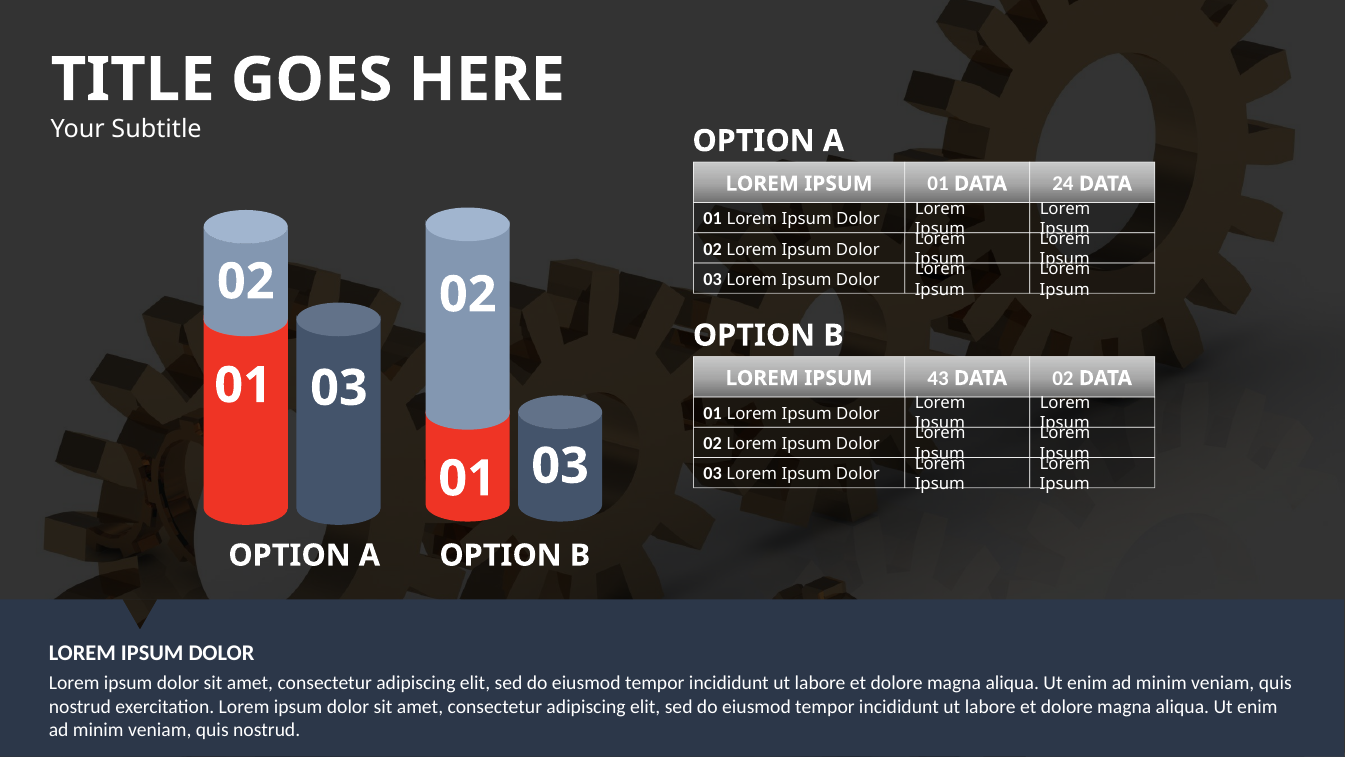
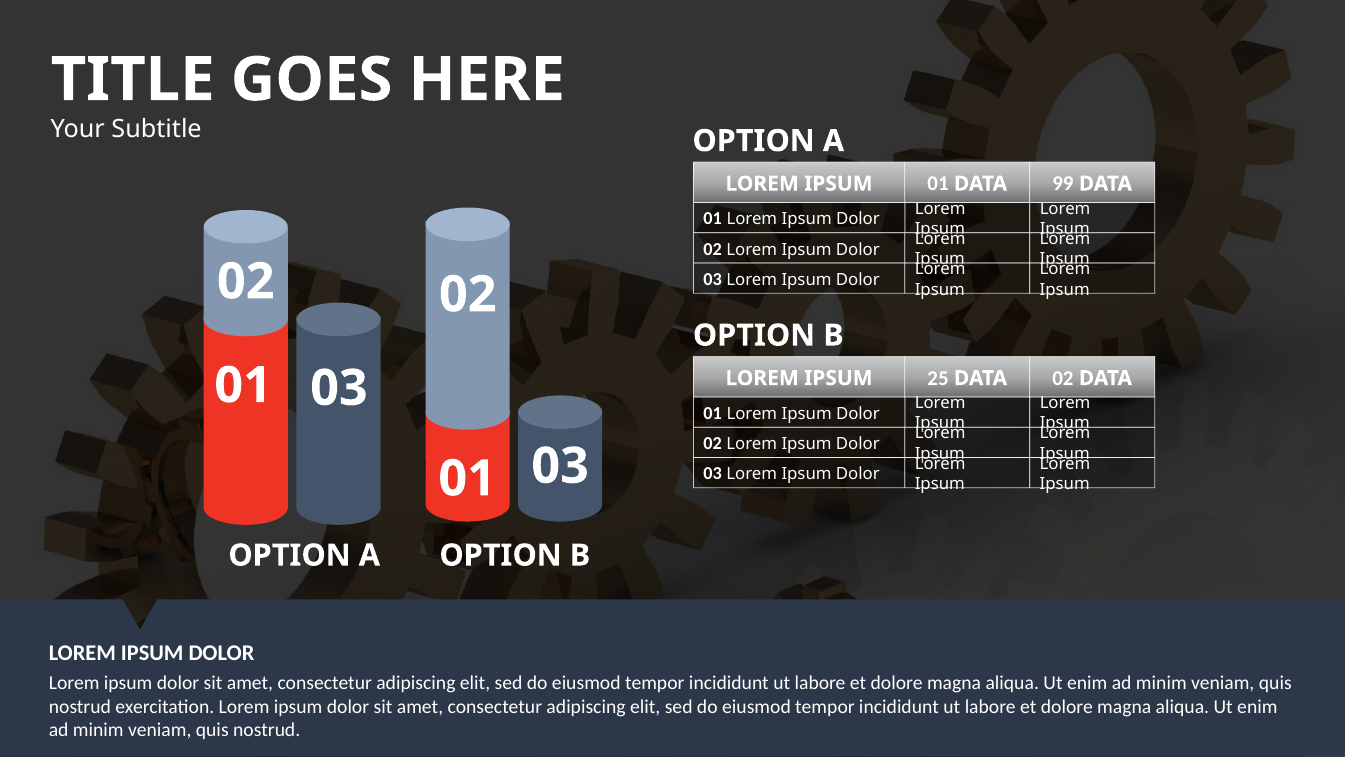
24: 24 -> 99
43: 43 -> 25
